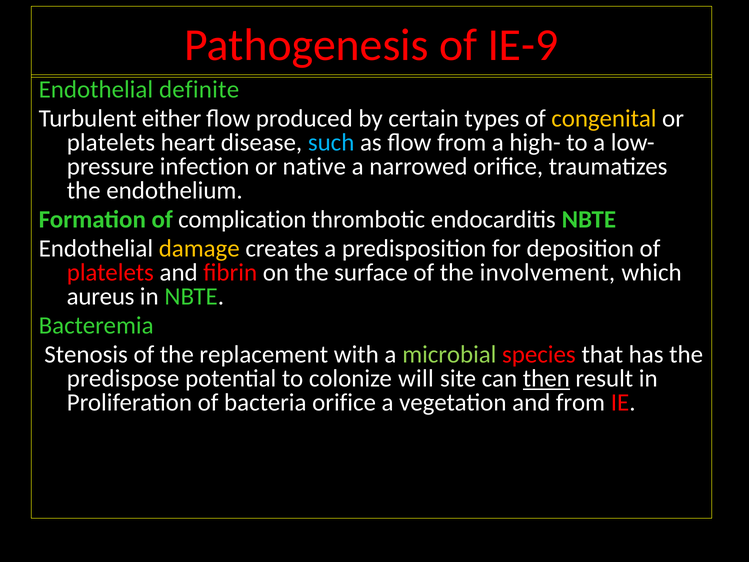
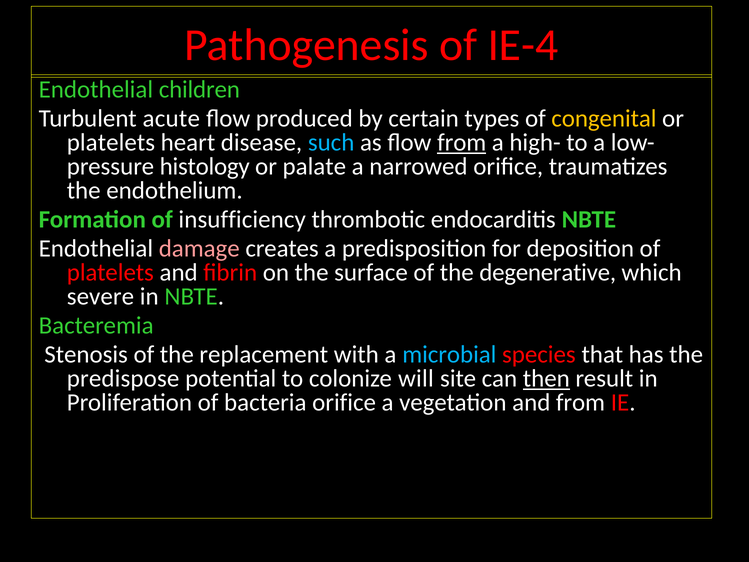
IE-9: IE-9 -> IE-4
definite: definite -> children
either: either -> acute
from at (462, 143) underline: none -> present
infection: infection -> histology
native: native -> palate
complication: complication -> insufficiency
damage colour: yellow -> pink
involvement: involvement -> degenerative
aureus: aureus -> severe
microbial colour: light green -> light blue
